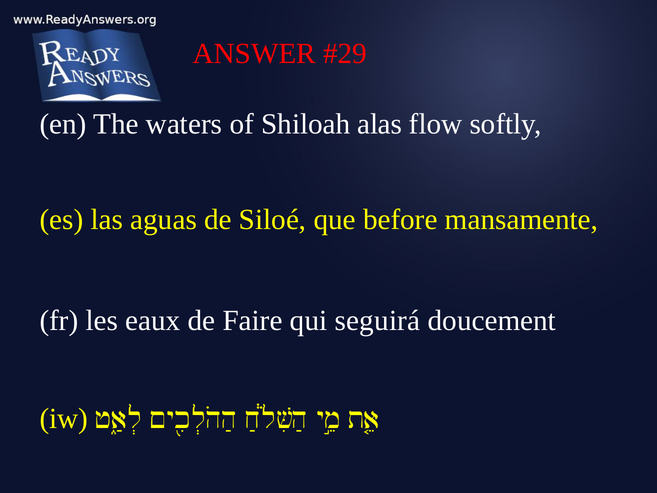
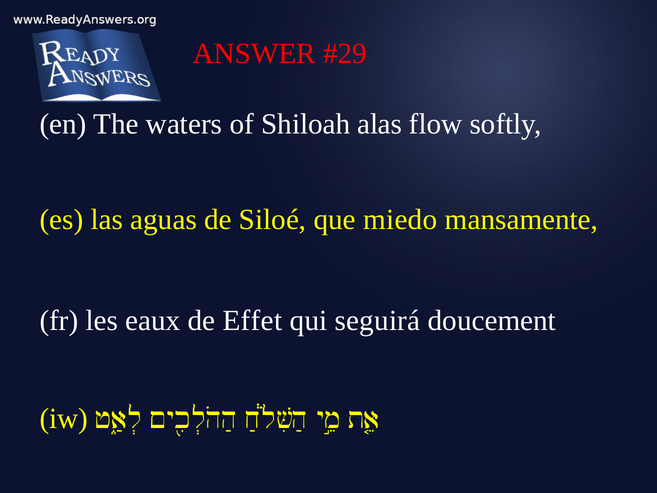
before: before -> miedo
Faire: Faire -> Effet
